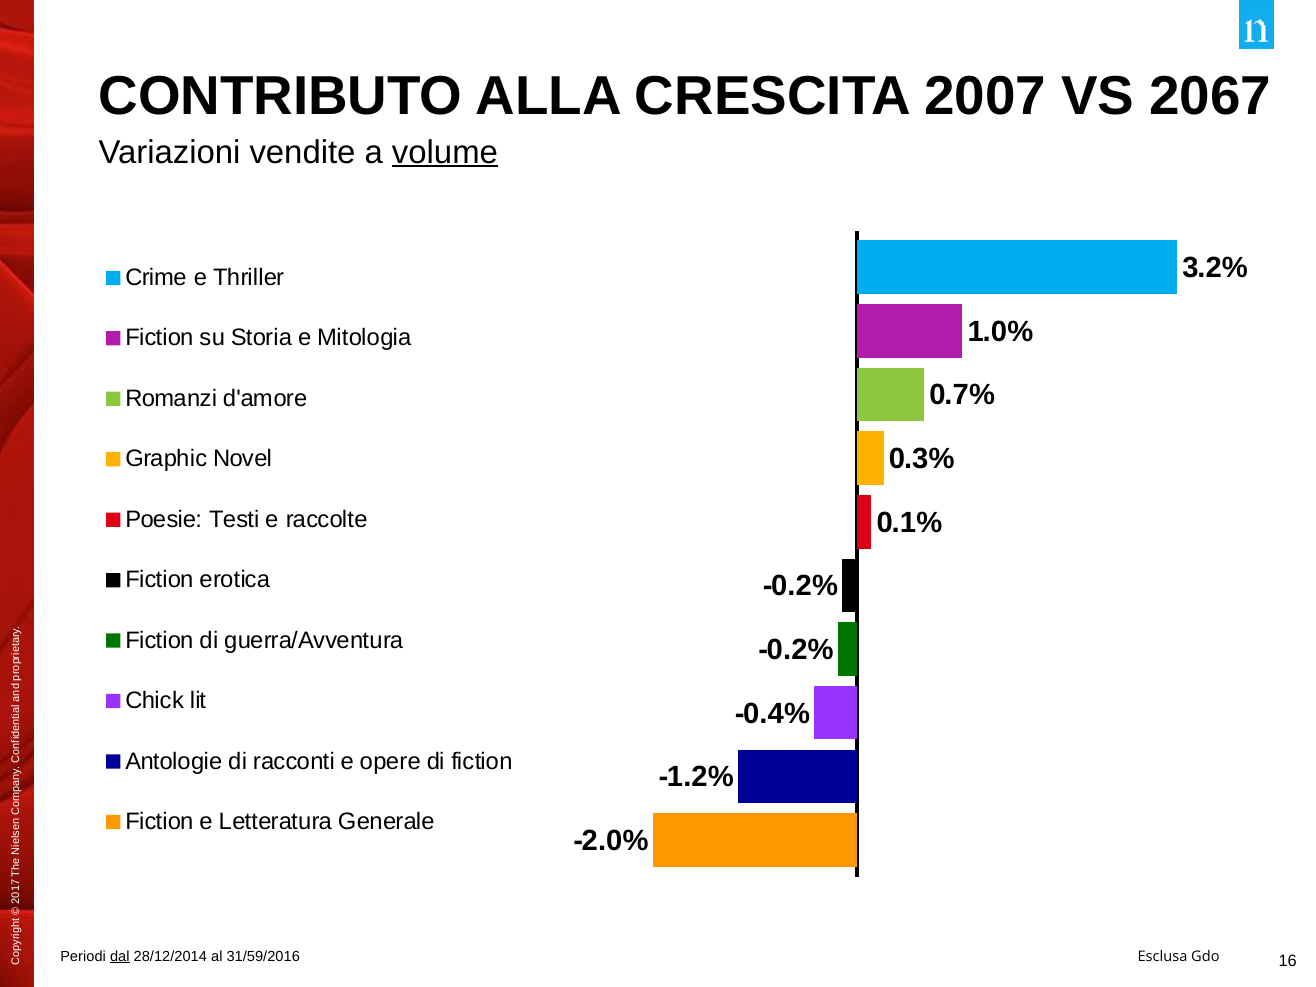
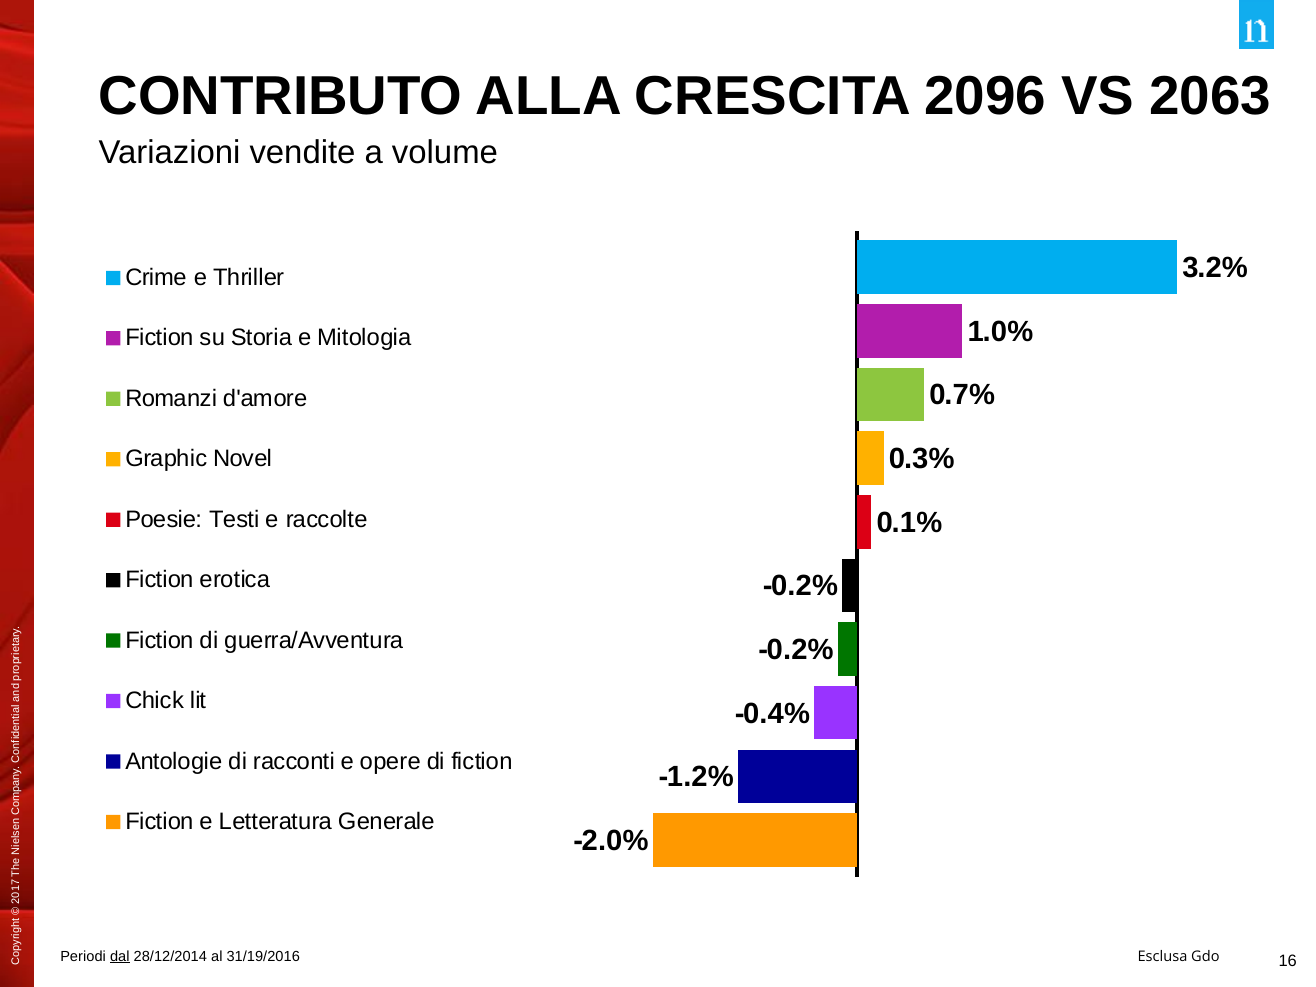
2007: 2007 -> 2096
2067: 2067 -> 2063
volume underline: present -> none
31/59/2016: 31/59/2016 -> 31/19/2016
